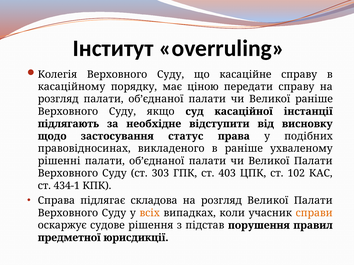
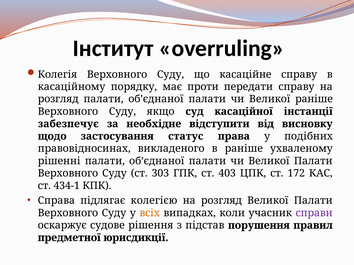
ціною: ціною -> проти
підлягають: підлягають -> забезпечує
102: 102 -> 172
складова: складова -> колегією
справи colour: orange -> purple
